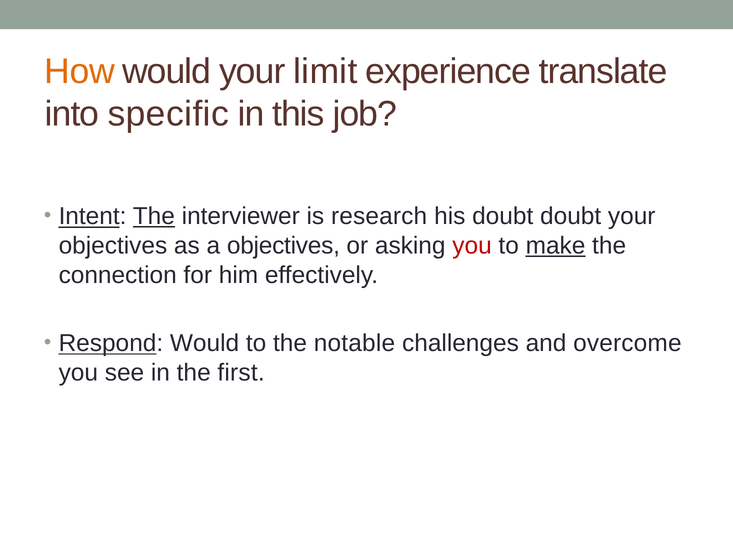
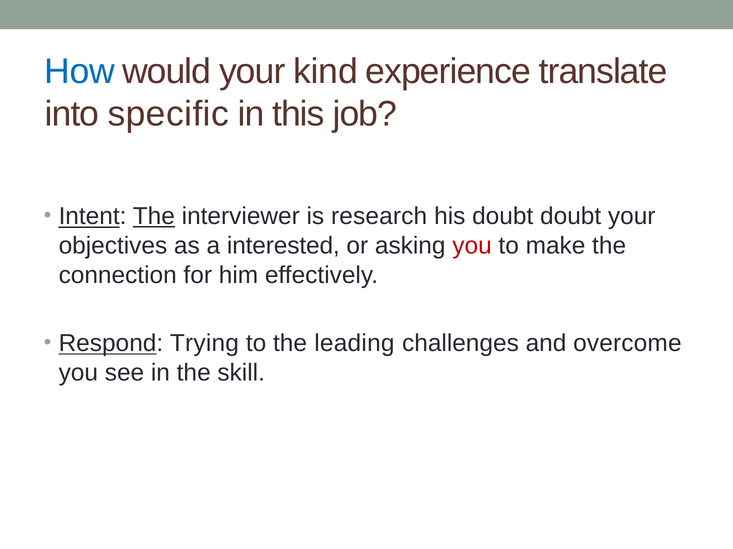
How colour: orange -> blue
limit: limit -> kind
a objectives: objectives -> interested
make underline: present -> none
Respond Would: Would -> Trying
notable: notable -> leading
first: first -> skill
